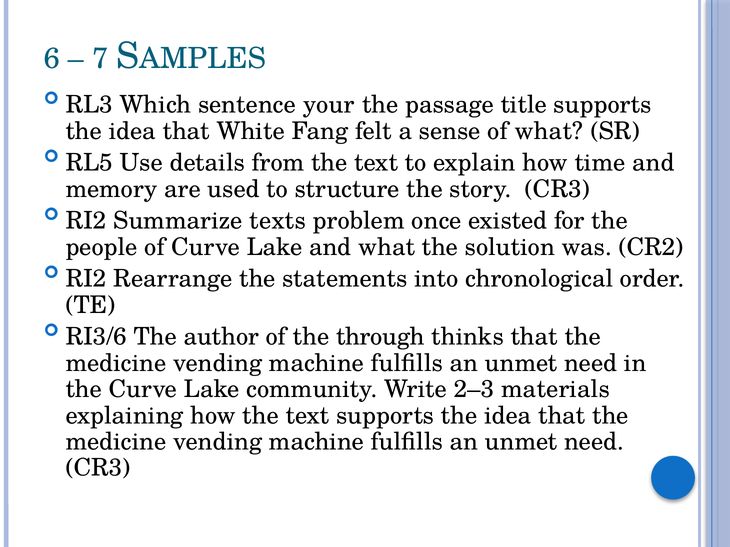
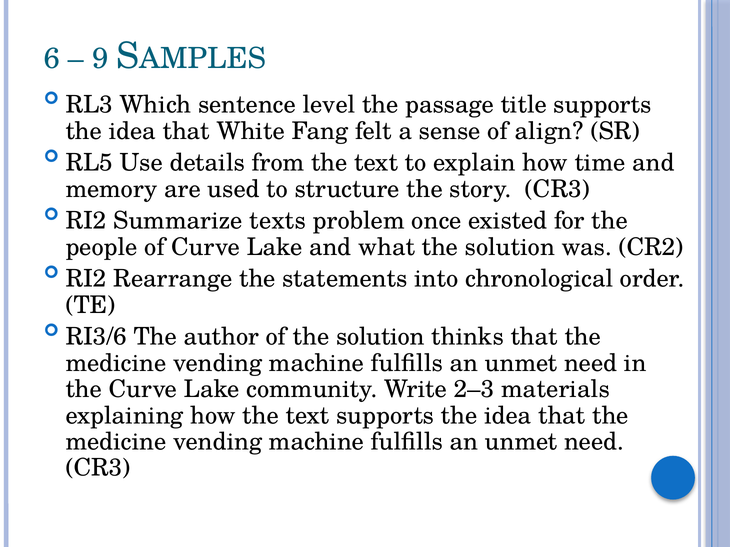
7: 7 -> 9
your: your -> level
of what: what -> align
of the through: through -> solution
